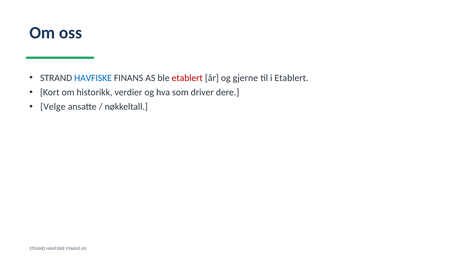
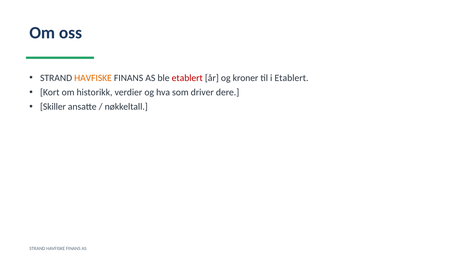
HAVFISKE at (93, 78) colour: blue -> orange
gjerne: gjerne -> kroner
Velge: Velge -> Skiller
